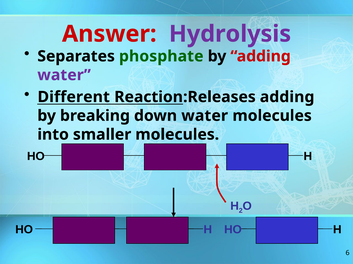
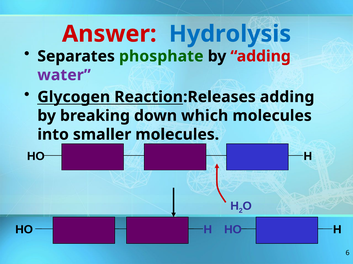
Hydrolysis colour: purple -> blue
Different: Different -> Glycogen
down water: water -> which
